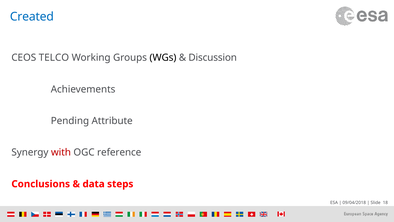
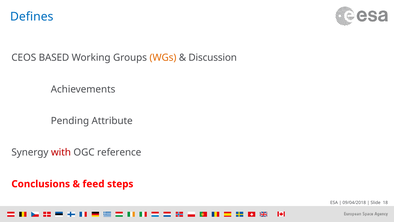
Created: Created -> Defines
TELCO: TELCO -> BASED
WGs colour: black -> orange
data: data -> feed
